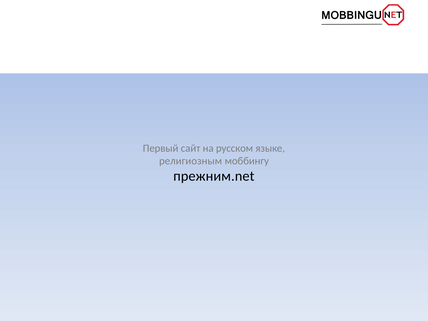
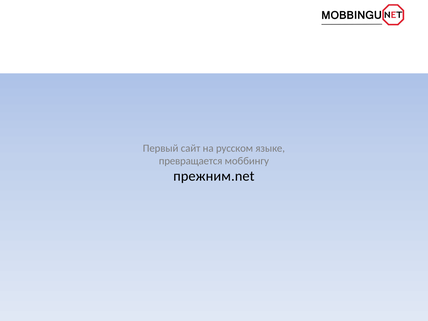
религиозным: религиозным -> превращается
